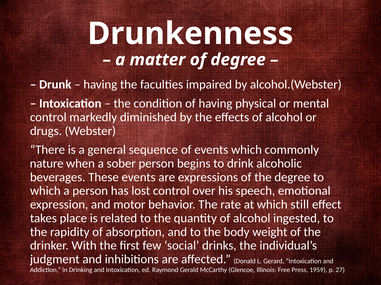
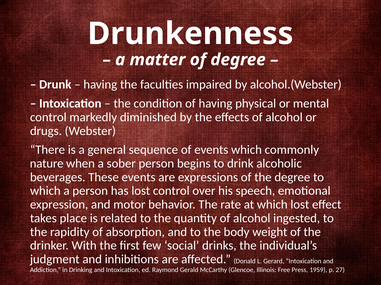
which still: still -> lost
